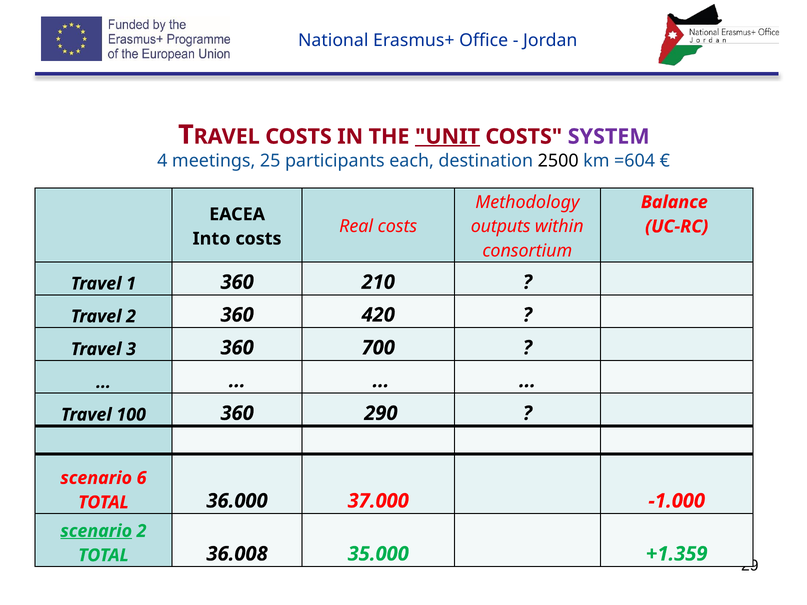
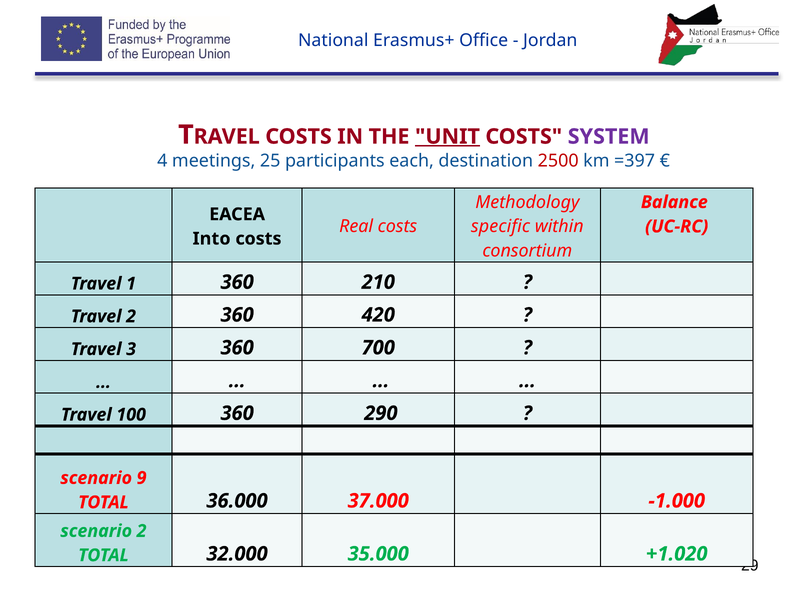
2500 colour: black -> red
=604: =604 -> =397
outputs: outputs -> specific
6: 6 -> 9
scenario at (96, 531) underline: present -> none
36.008: 36.008 -> 32.000
+1.359: +1.359 -> +1.020
